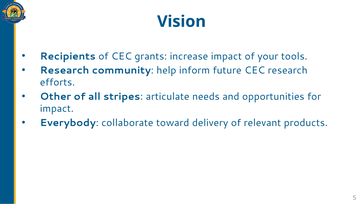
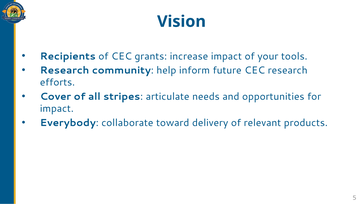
Other: Other -> Cover
